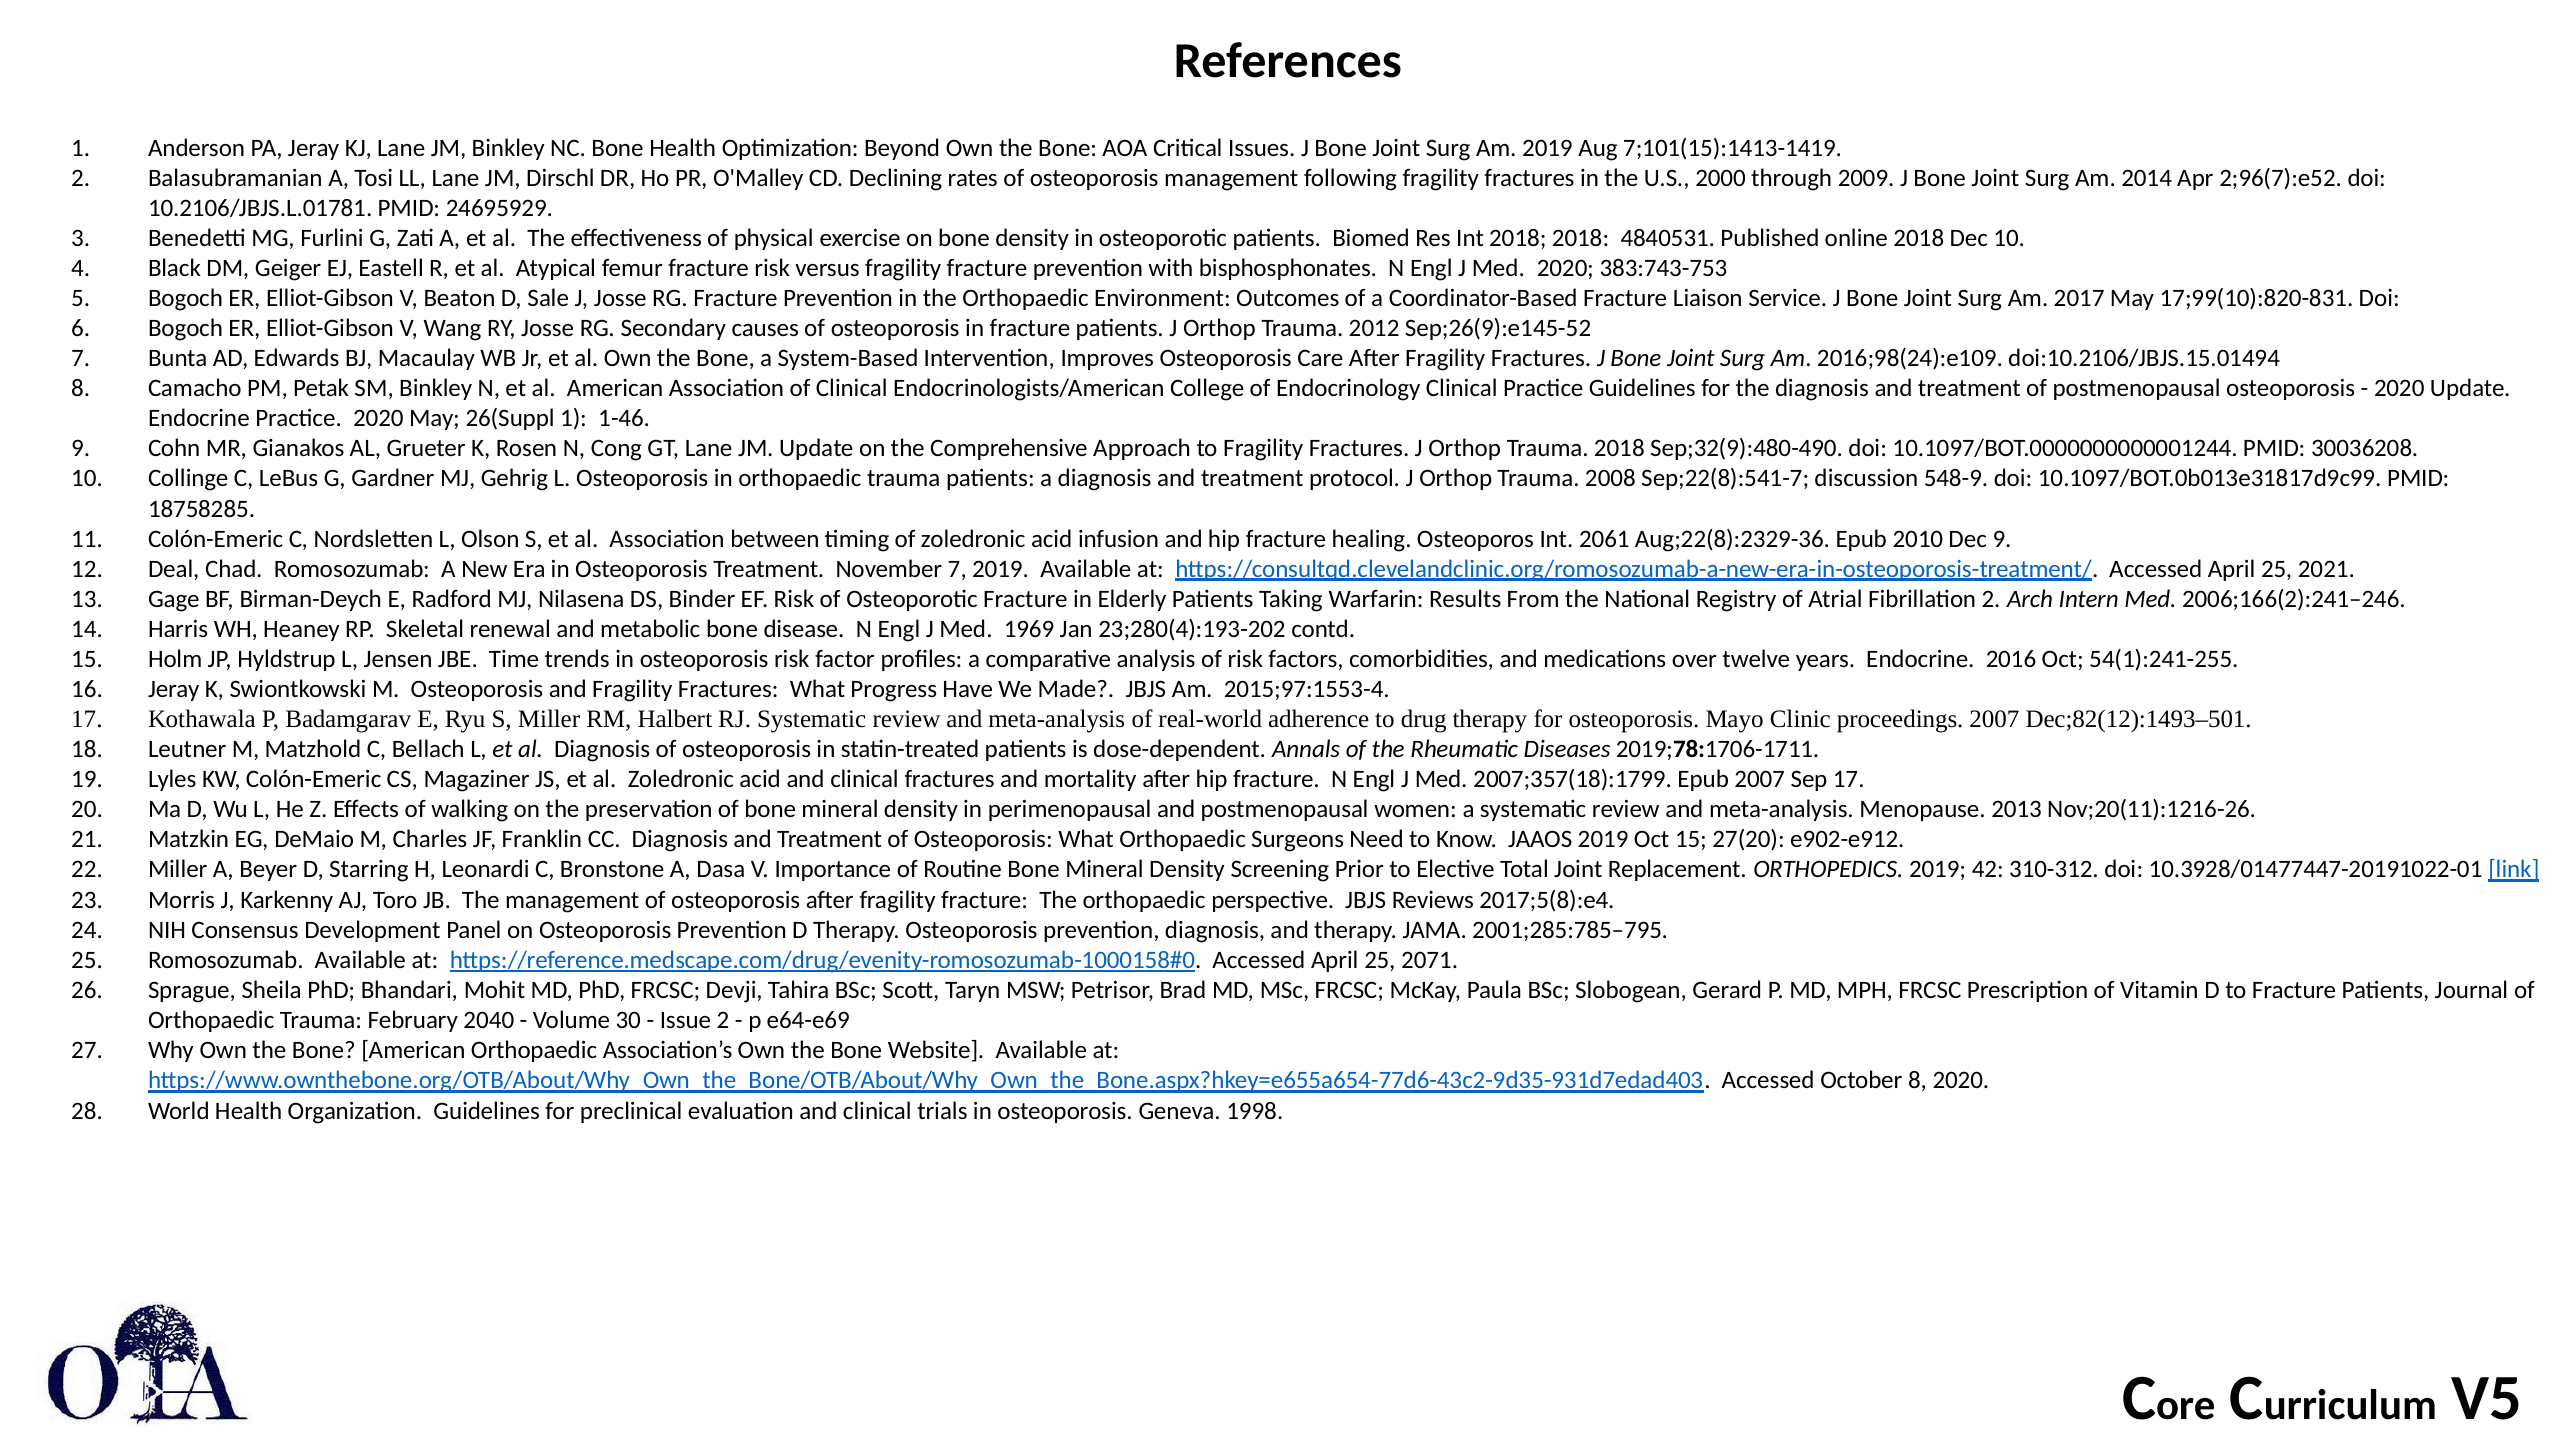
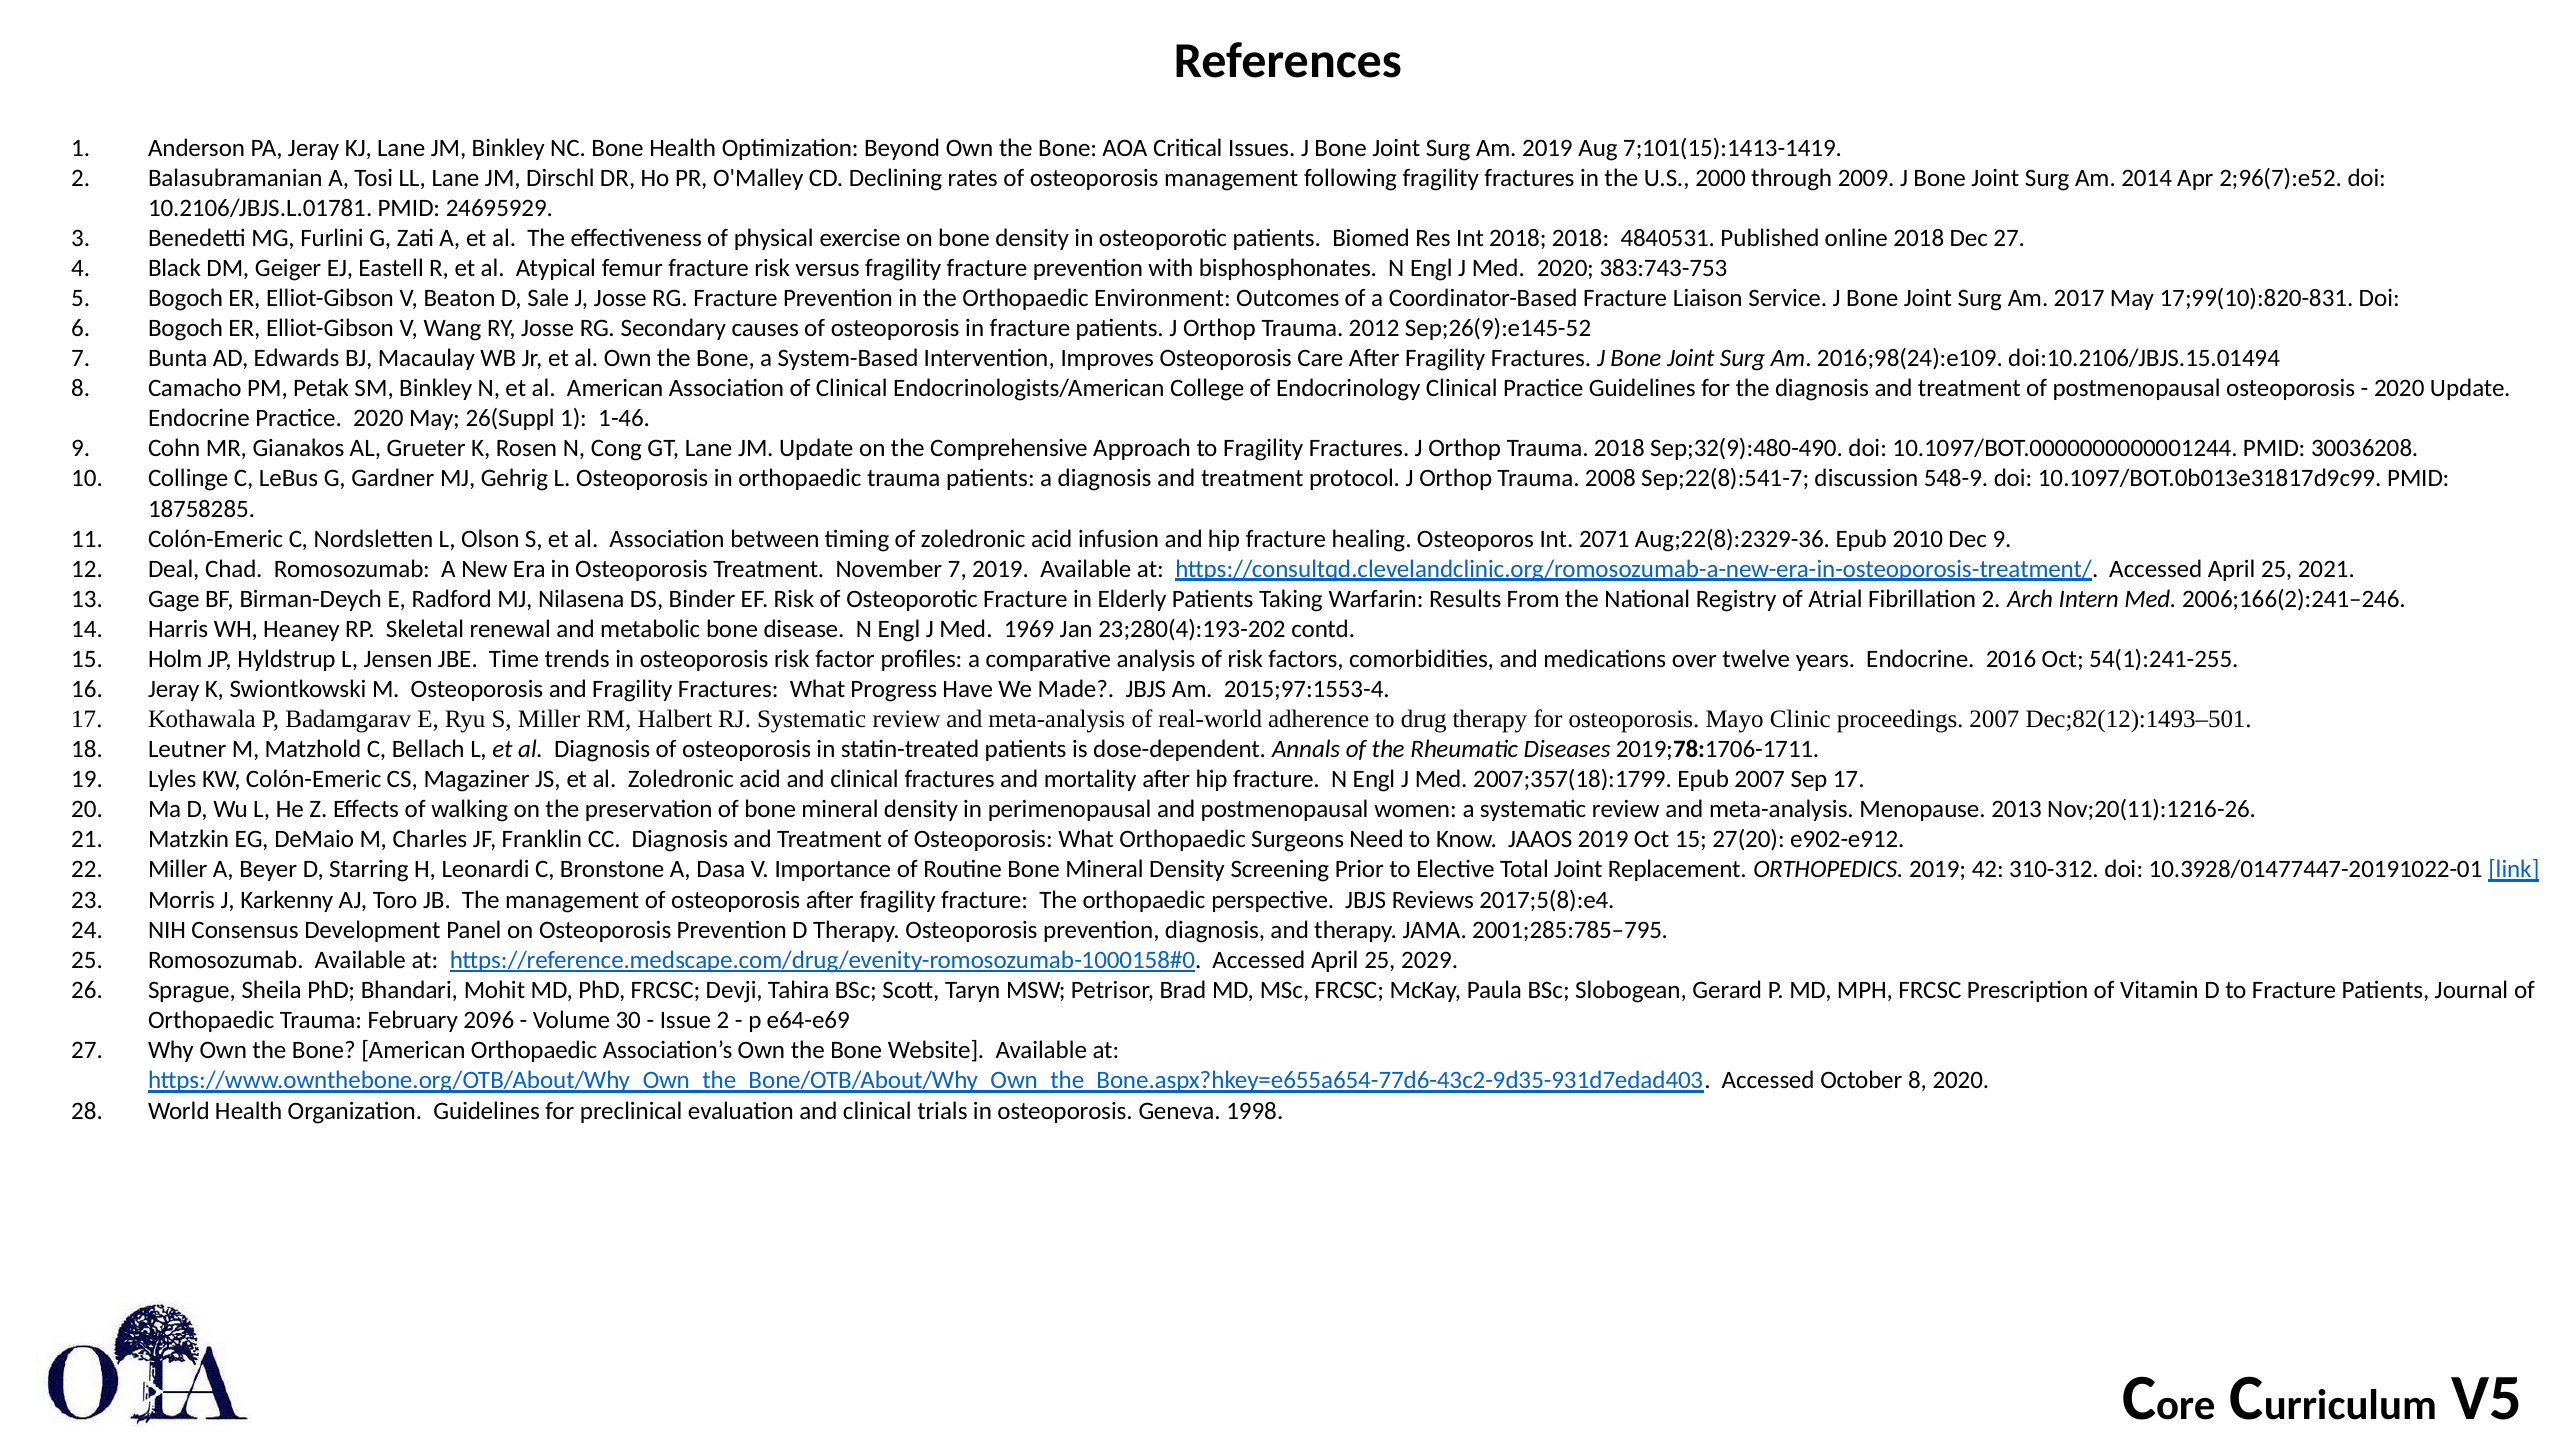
Dec 10: 10 -> 27
2061: 2061 -> 2071
2071: 2071 -> 2029
2040: 2040 -> 2096
